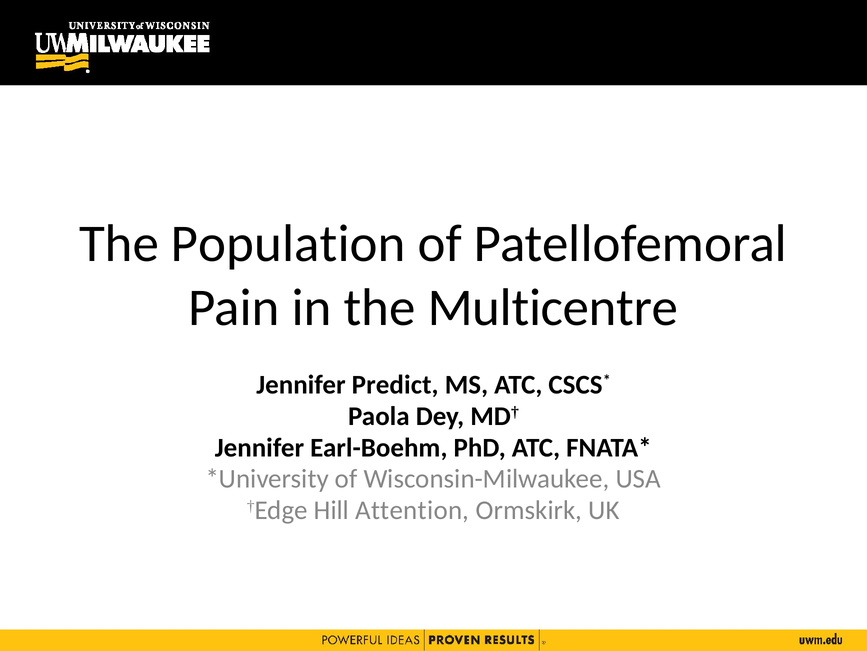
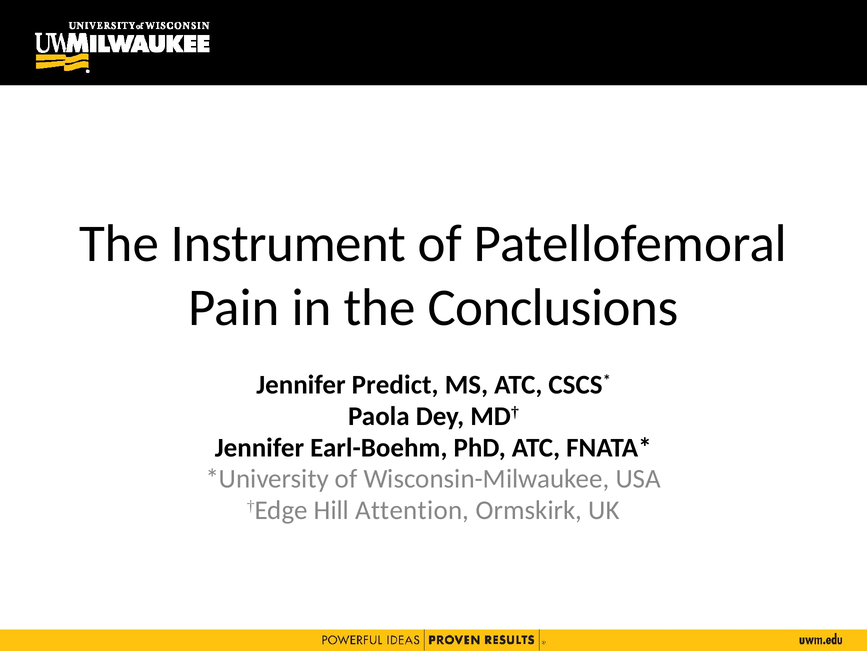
Population: Population -> Instrument
Multicentre: Multicentre -> Conclusions
